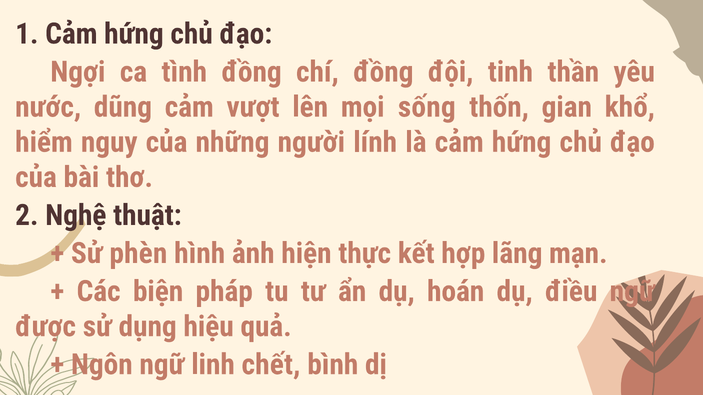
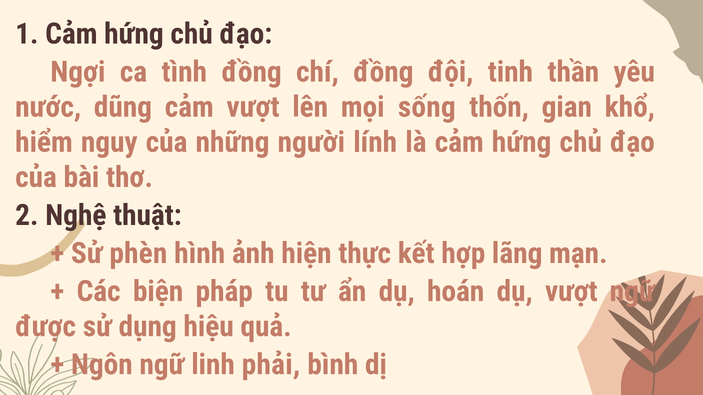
dụ điều: điều -> vượt
chết: chết -> phải
